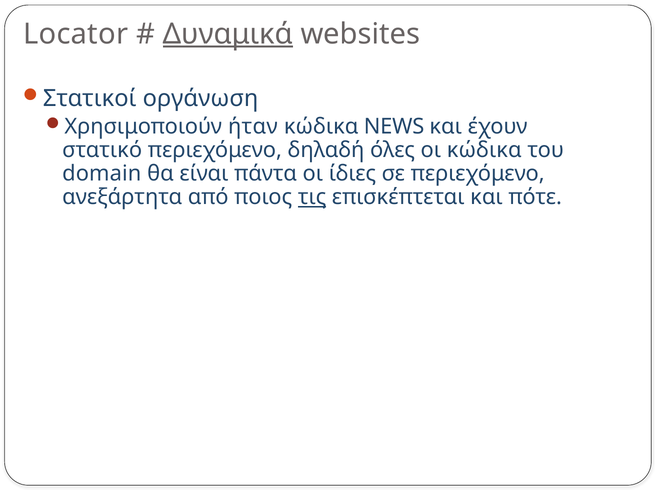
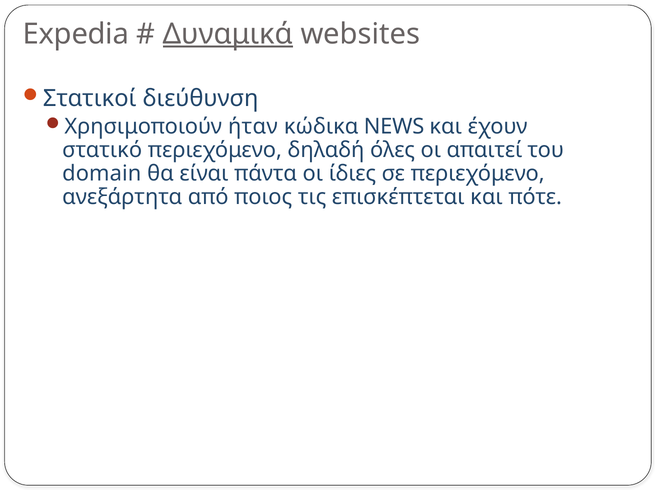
Locator: Locator -> Expedia
οργάνωση: οργάνωση -> διεύθυνση
οι κώδικα: κώδικα -> απαιτεί
τις underline: present -> none
